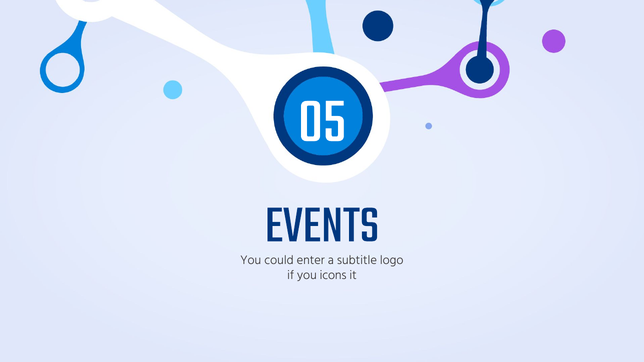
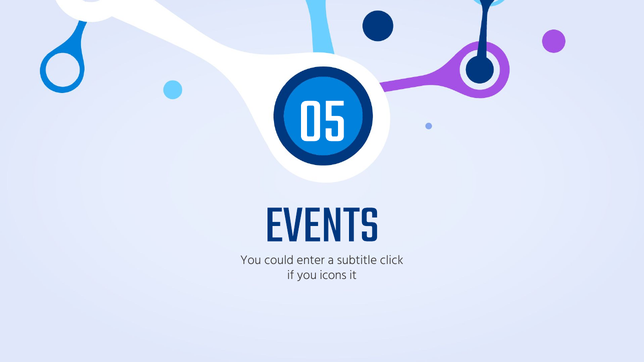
logo: logo -> click
